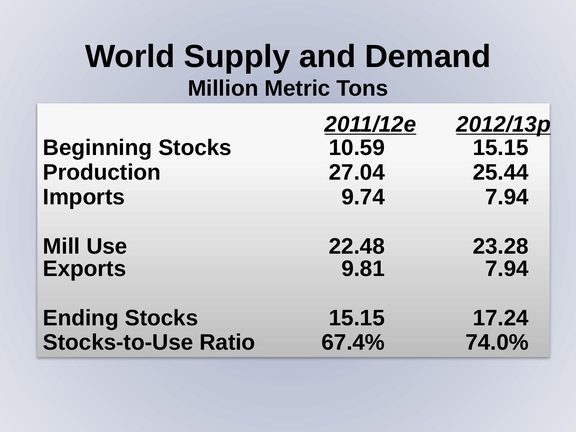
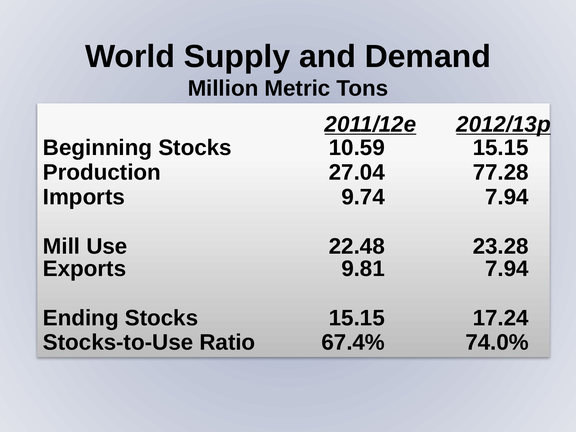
25.44: 25.44 -> 77.28
